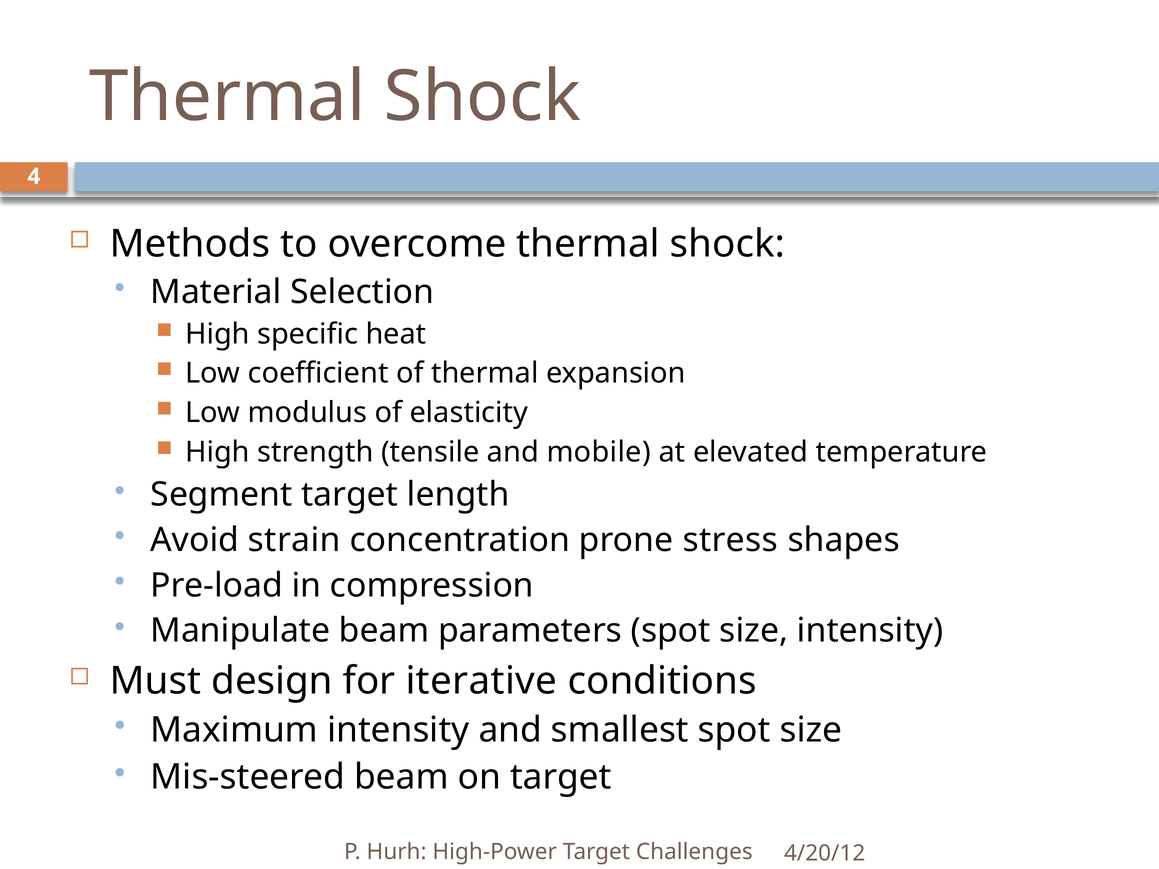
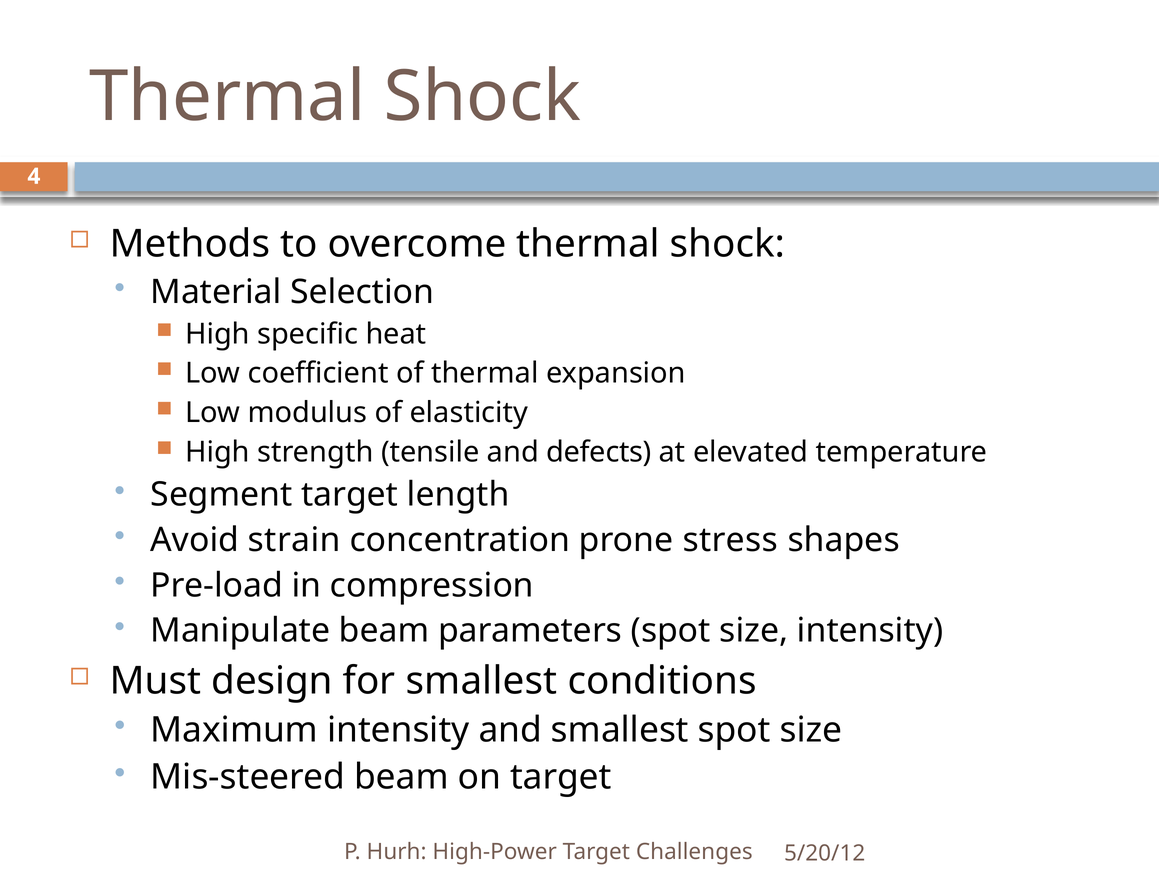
mobile: mobile -> defects
for iterative: iterative -> smallest
4/20/12: 4/20/12 -> 5/20/12
